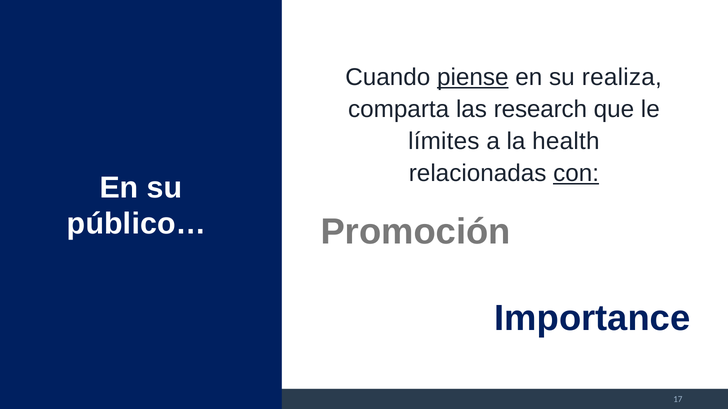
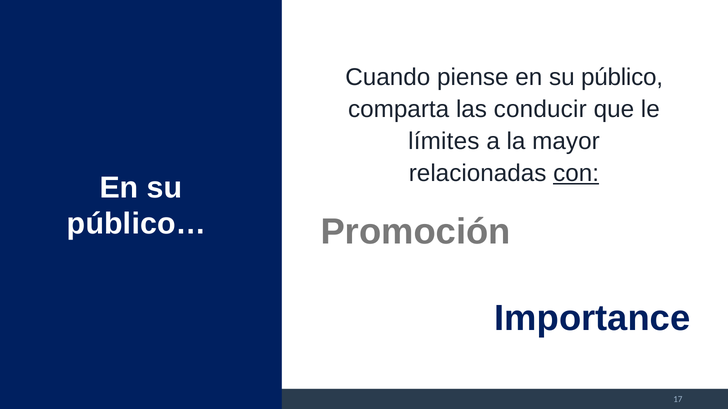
piense underline: present -> none
realiza: realiza -> público
research: research -> conducir
health: health -> mayor
